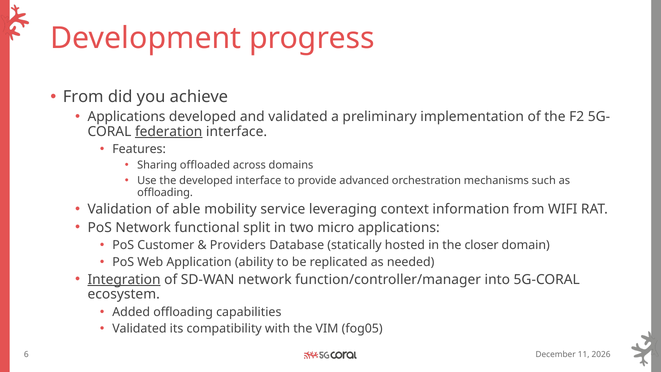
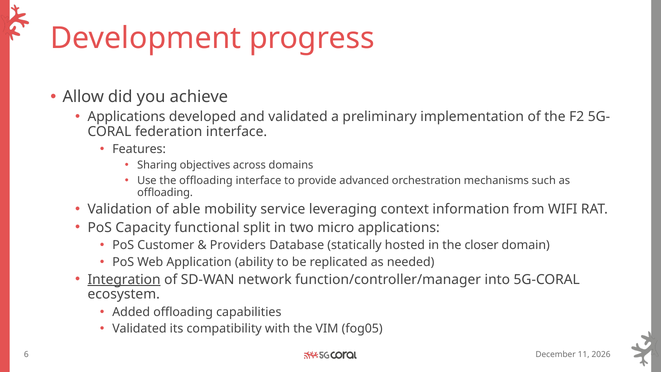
From at (83, 97): From -> Allow
federation underline: present -> none
offloaded: offloaded -> objectives
the developed: developed -> offloading
PoS Network: Network -> Capacity
